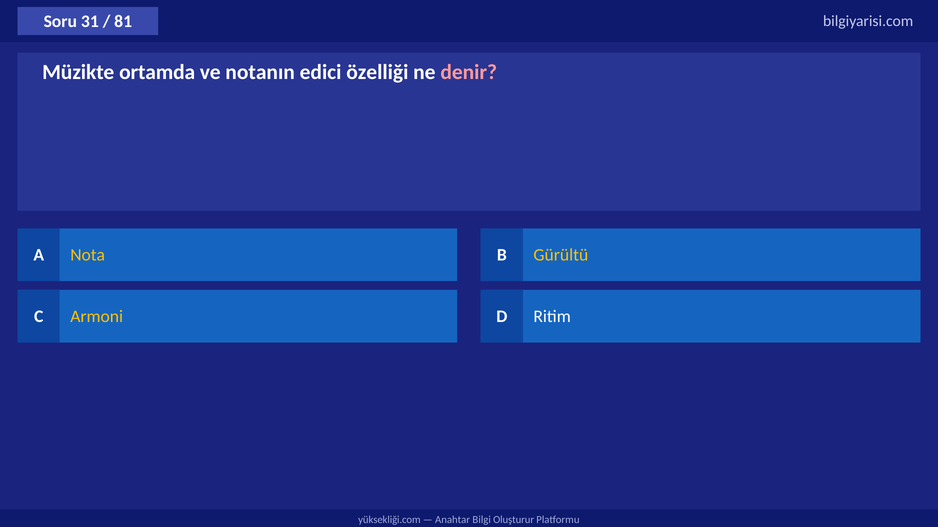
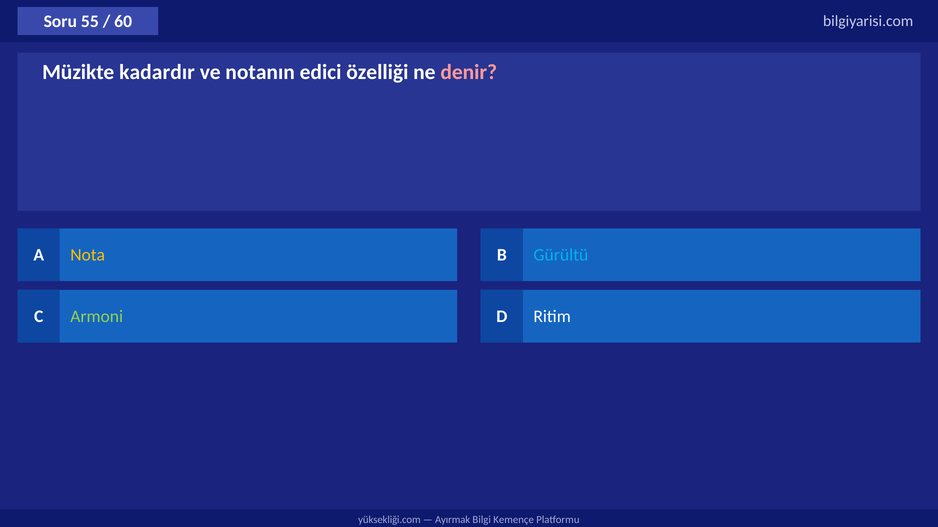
31: 31 -> 55
81: 81 -> 60
ortamda: ortamda -> kadardır
Gürültü colour: yellow -> light blue
Armoni colour: yellow -> light green
Anahtar: Anahtar -> Ayırmak
Oluşturur: Oluşturur -> Kemençe
